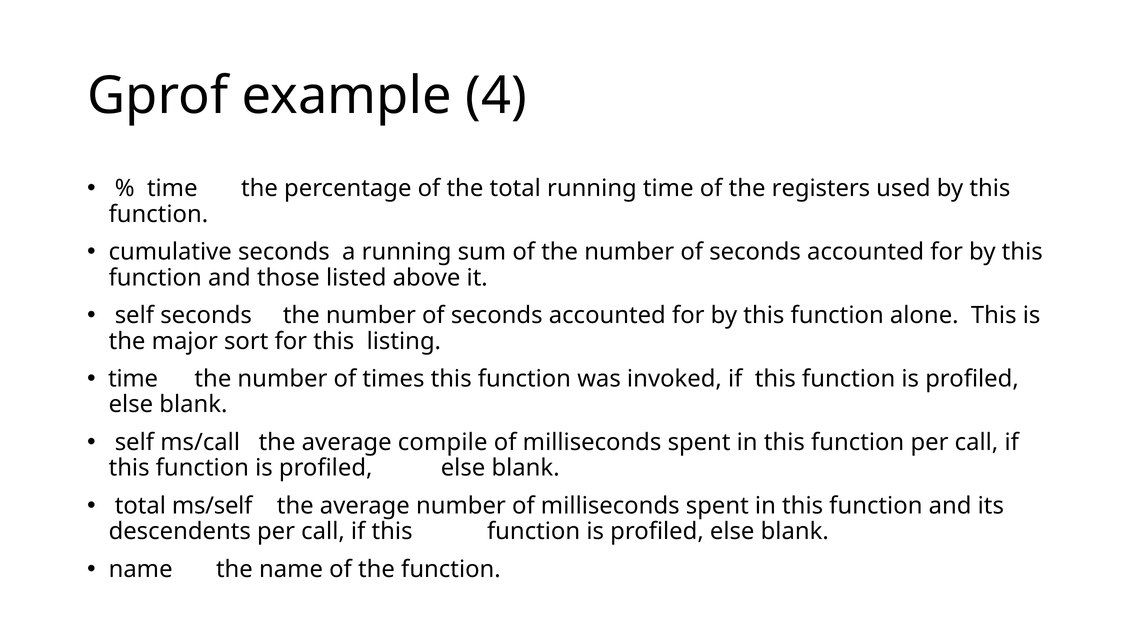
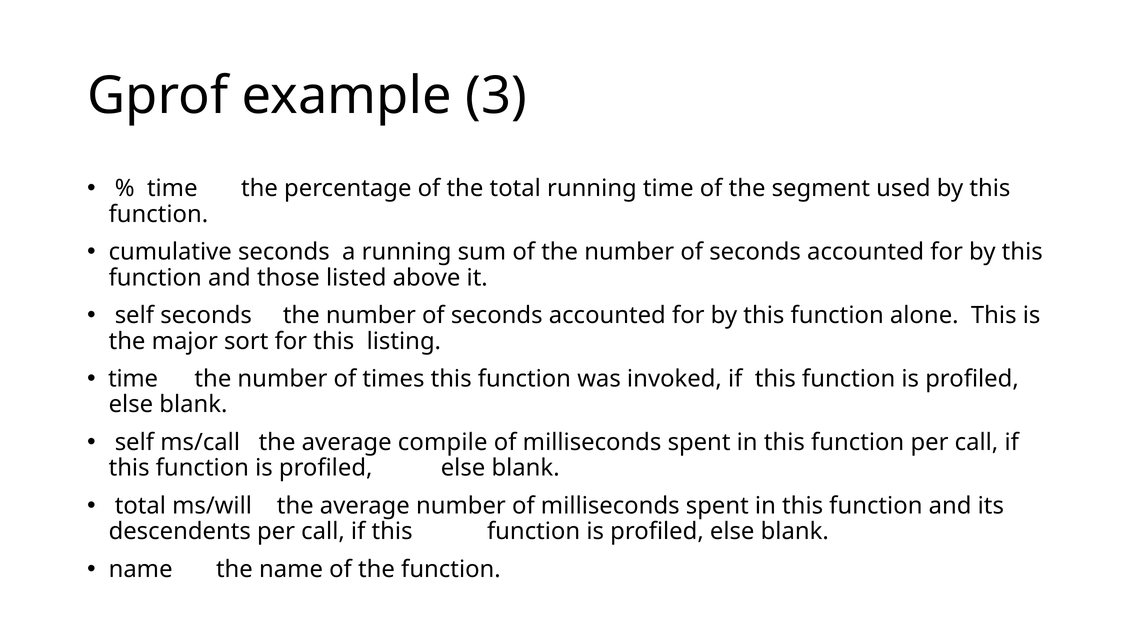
4: 4 -> 3
registers: registers -> segment
ms/self: ms/self -> ms/will
